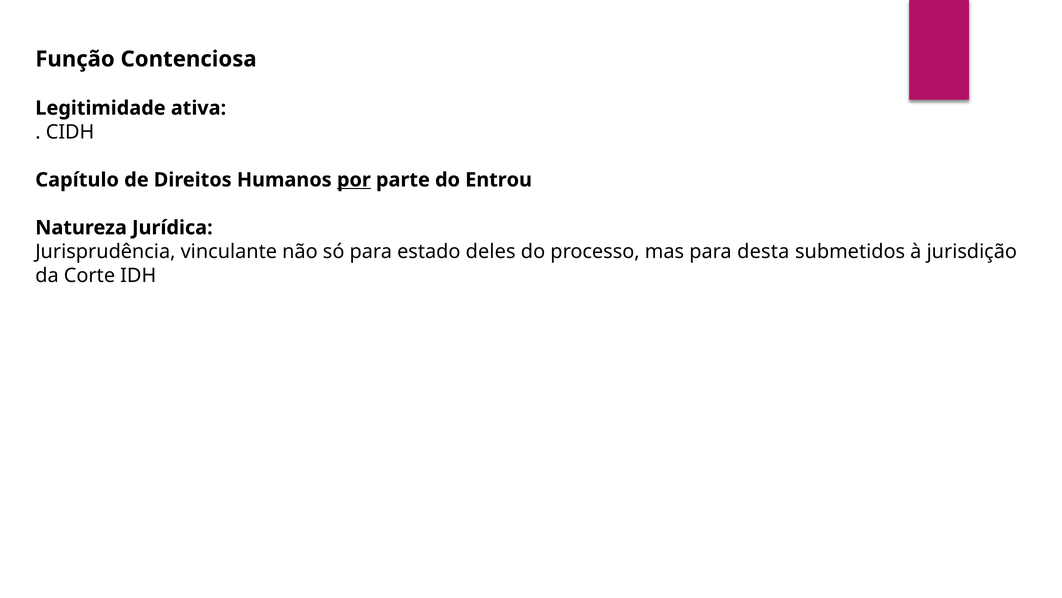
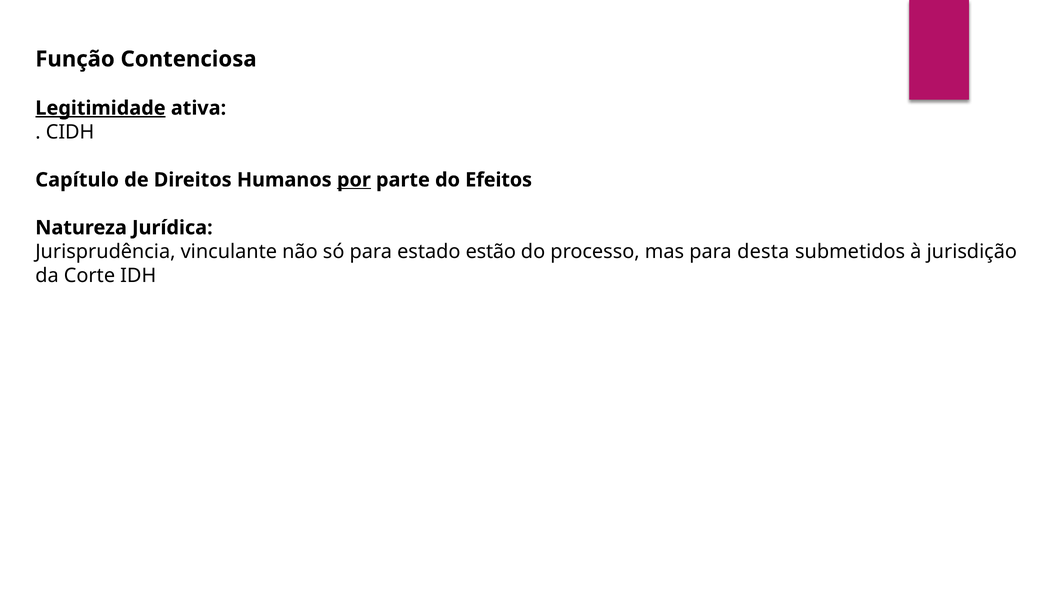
Legitimidade underline: none -> present
Entrou: Entrou -> Efeitos
deles: deles -> estão
